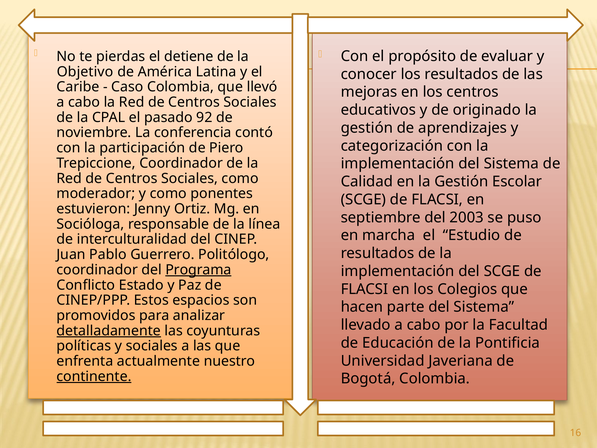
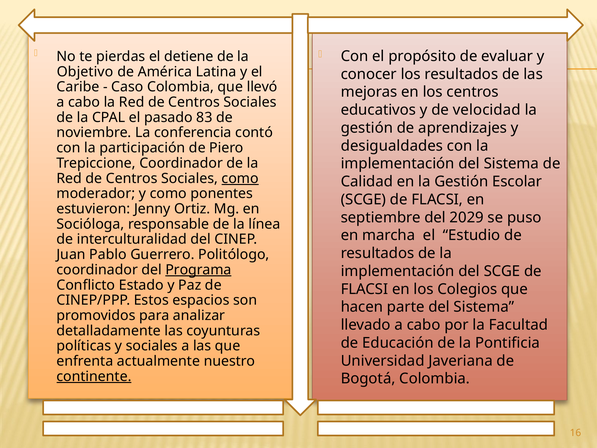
originado: originado -> velocidad
92: 92 -> 83
categorización: categorización -> desigualdades
como at (240, 178) underline: none -> present
2003: 2003 -> 2029
detalladamente underline: present -> none
